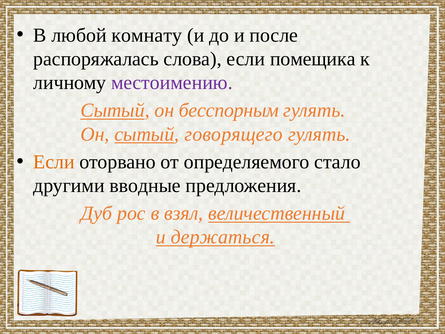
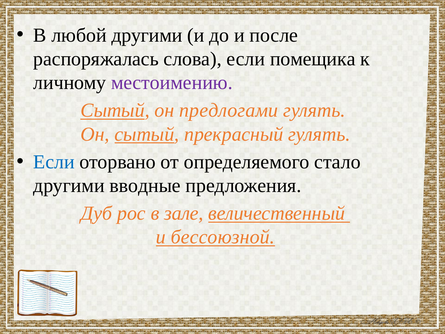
любой комнату: комнату -> другими
бесспорным: бесспорным -> предлогами
говорящего: говорящего -> прекрасный
Если at (54, 162) colour: orange -> blue
взял: взял -> зале
держаться: держаться -> бессоюзной
